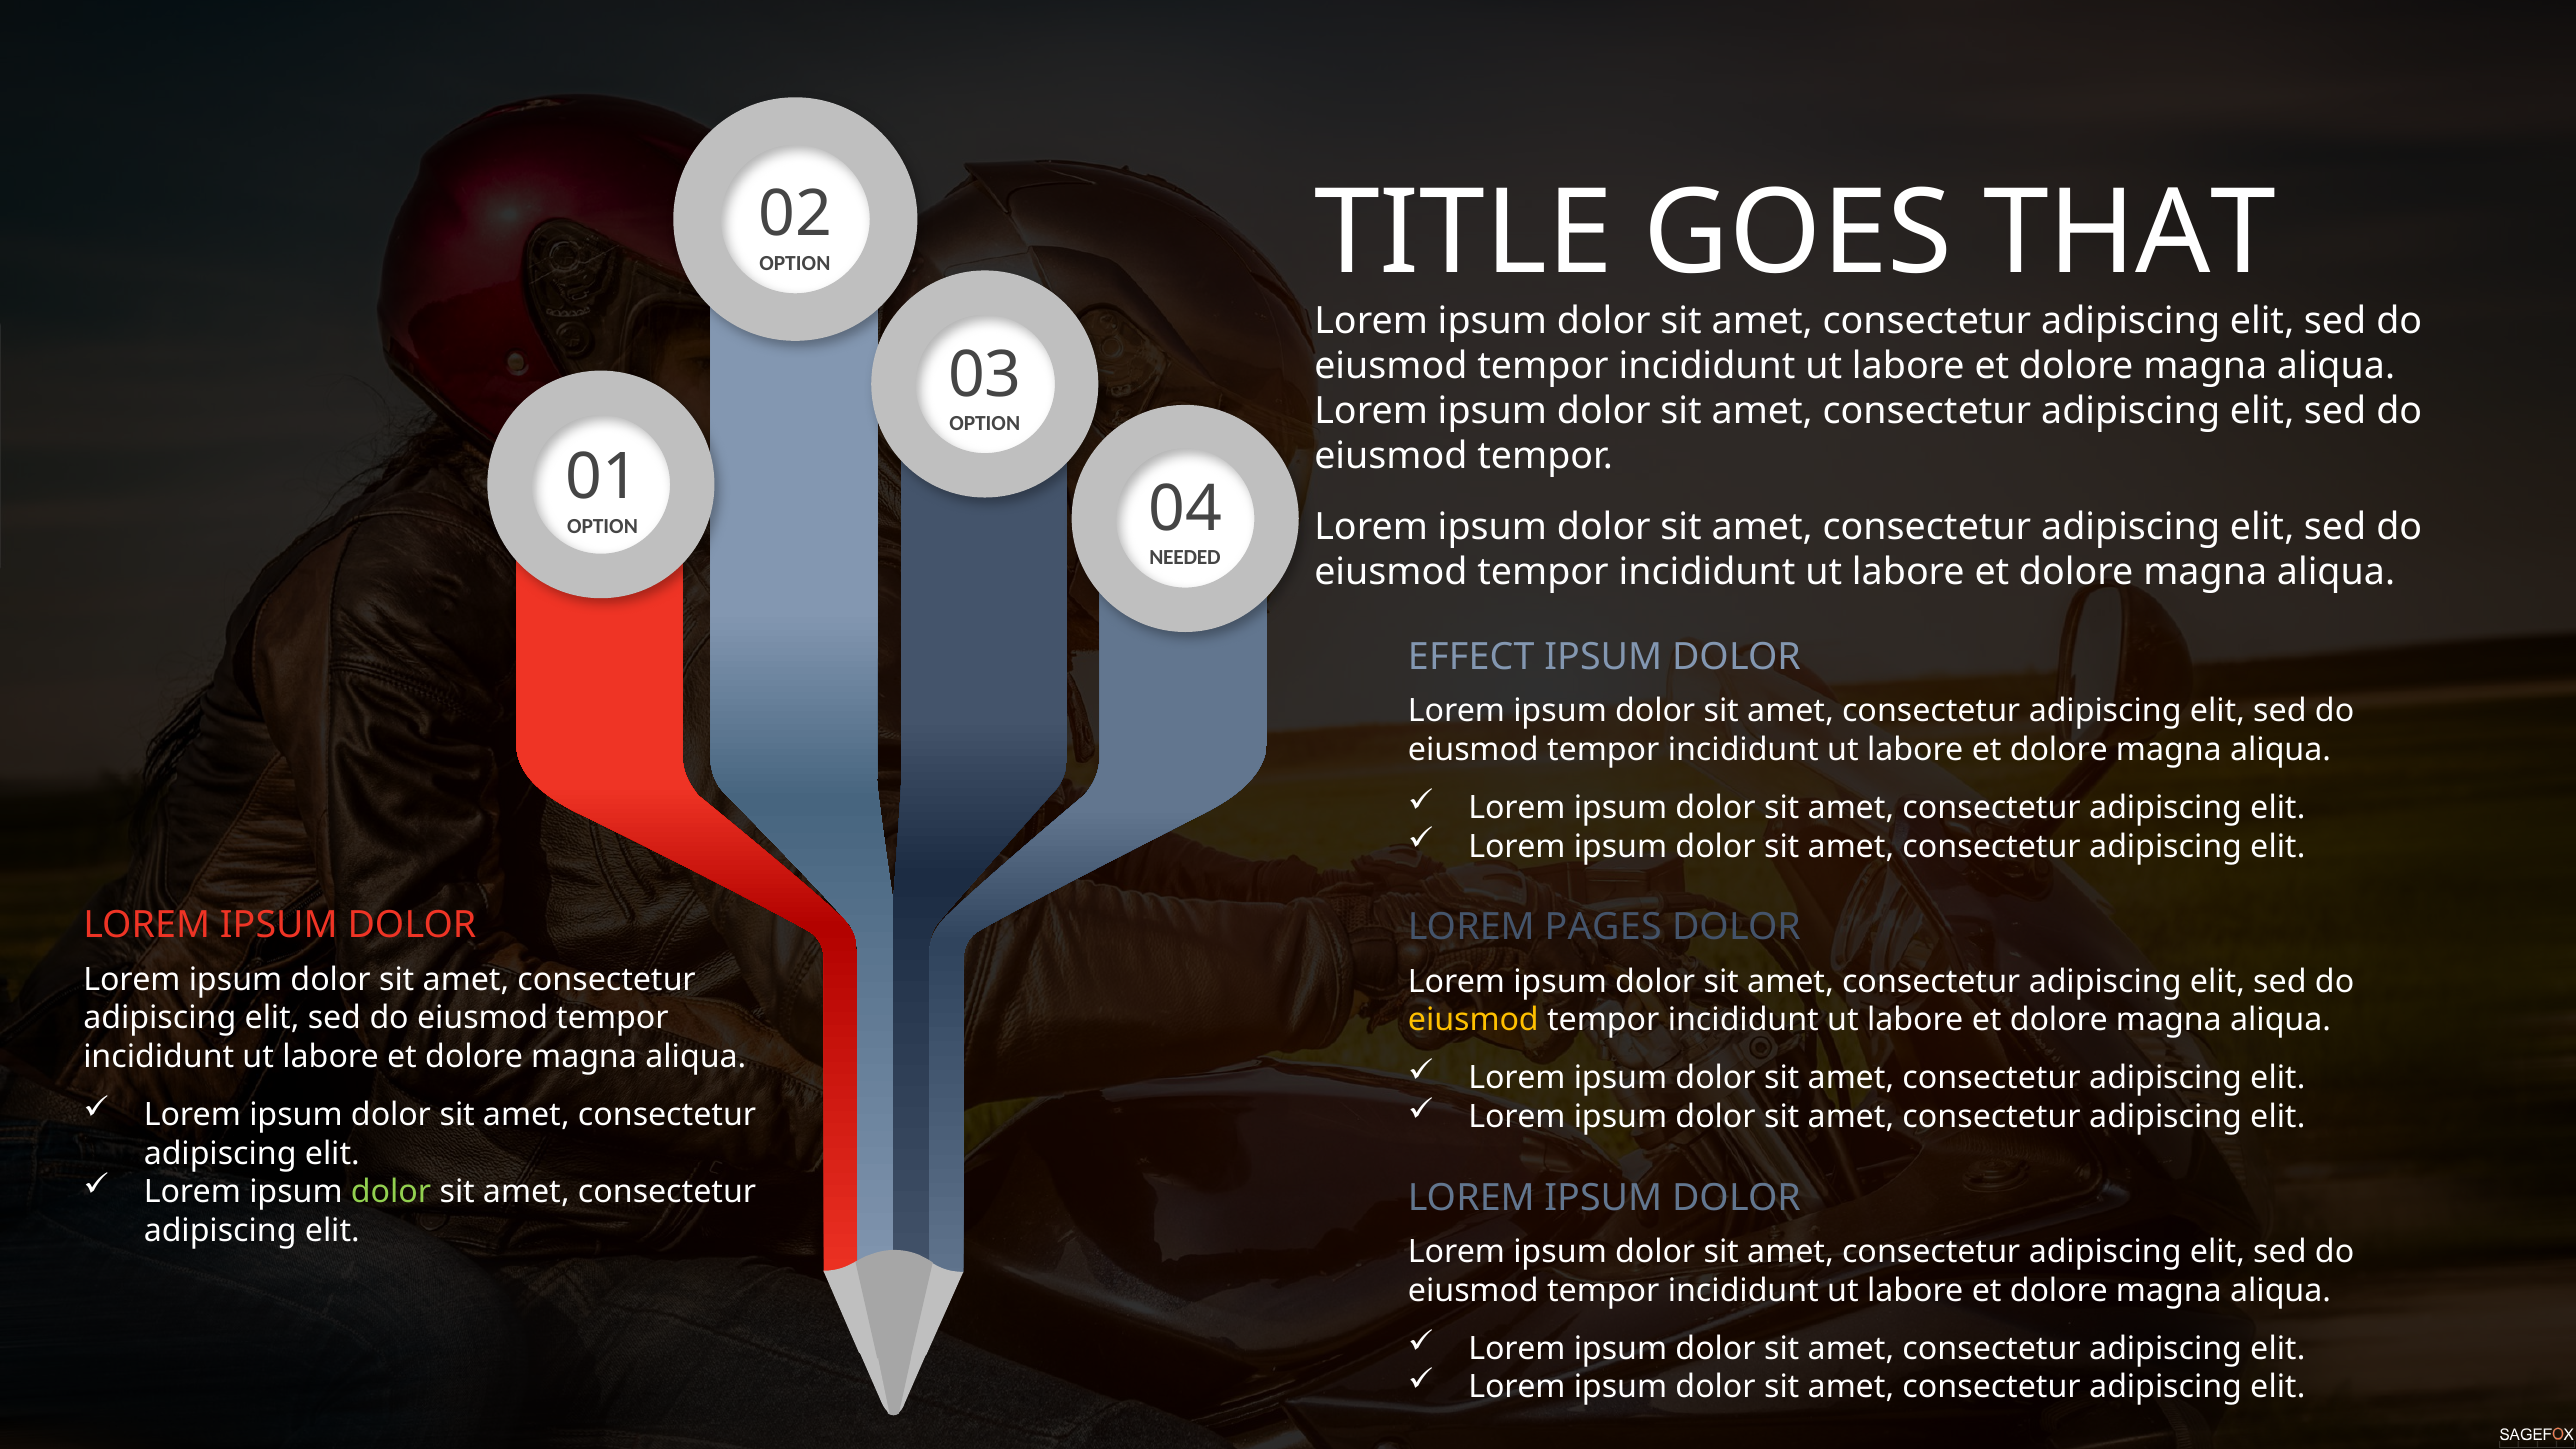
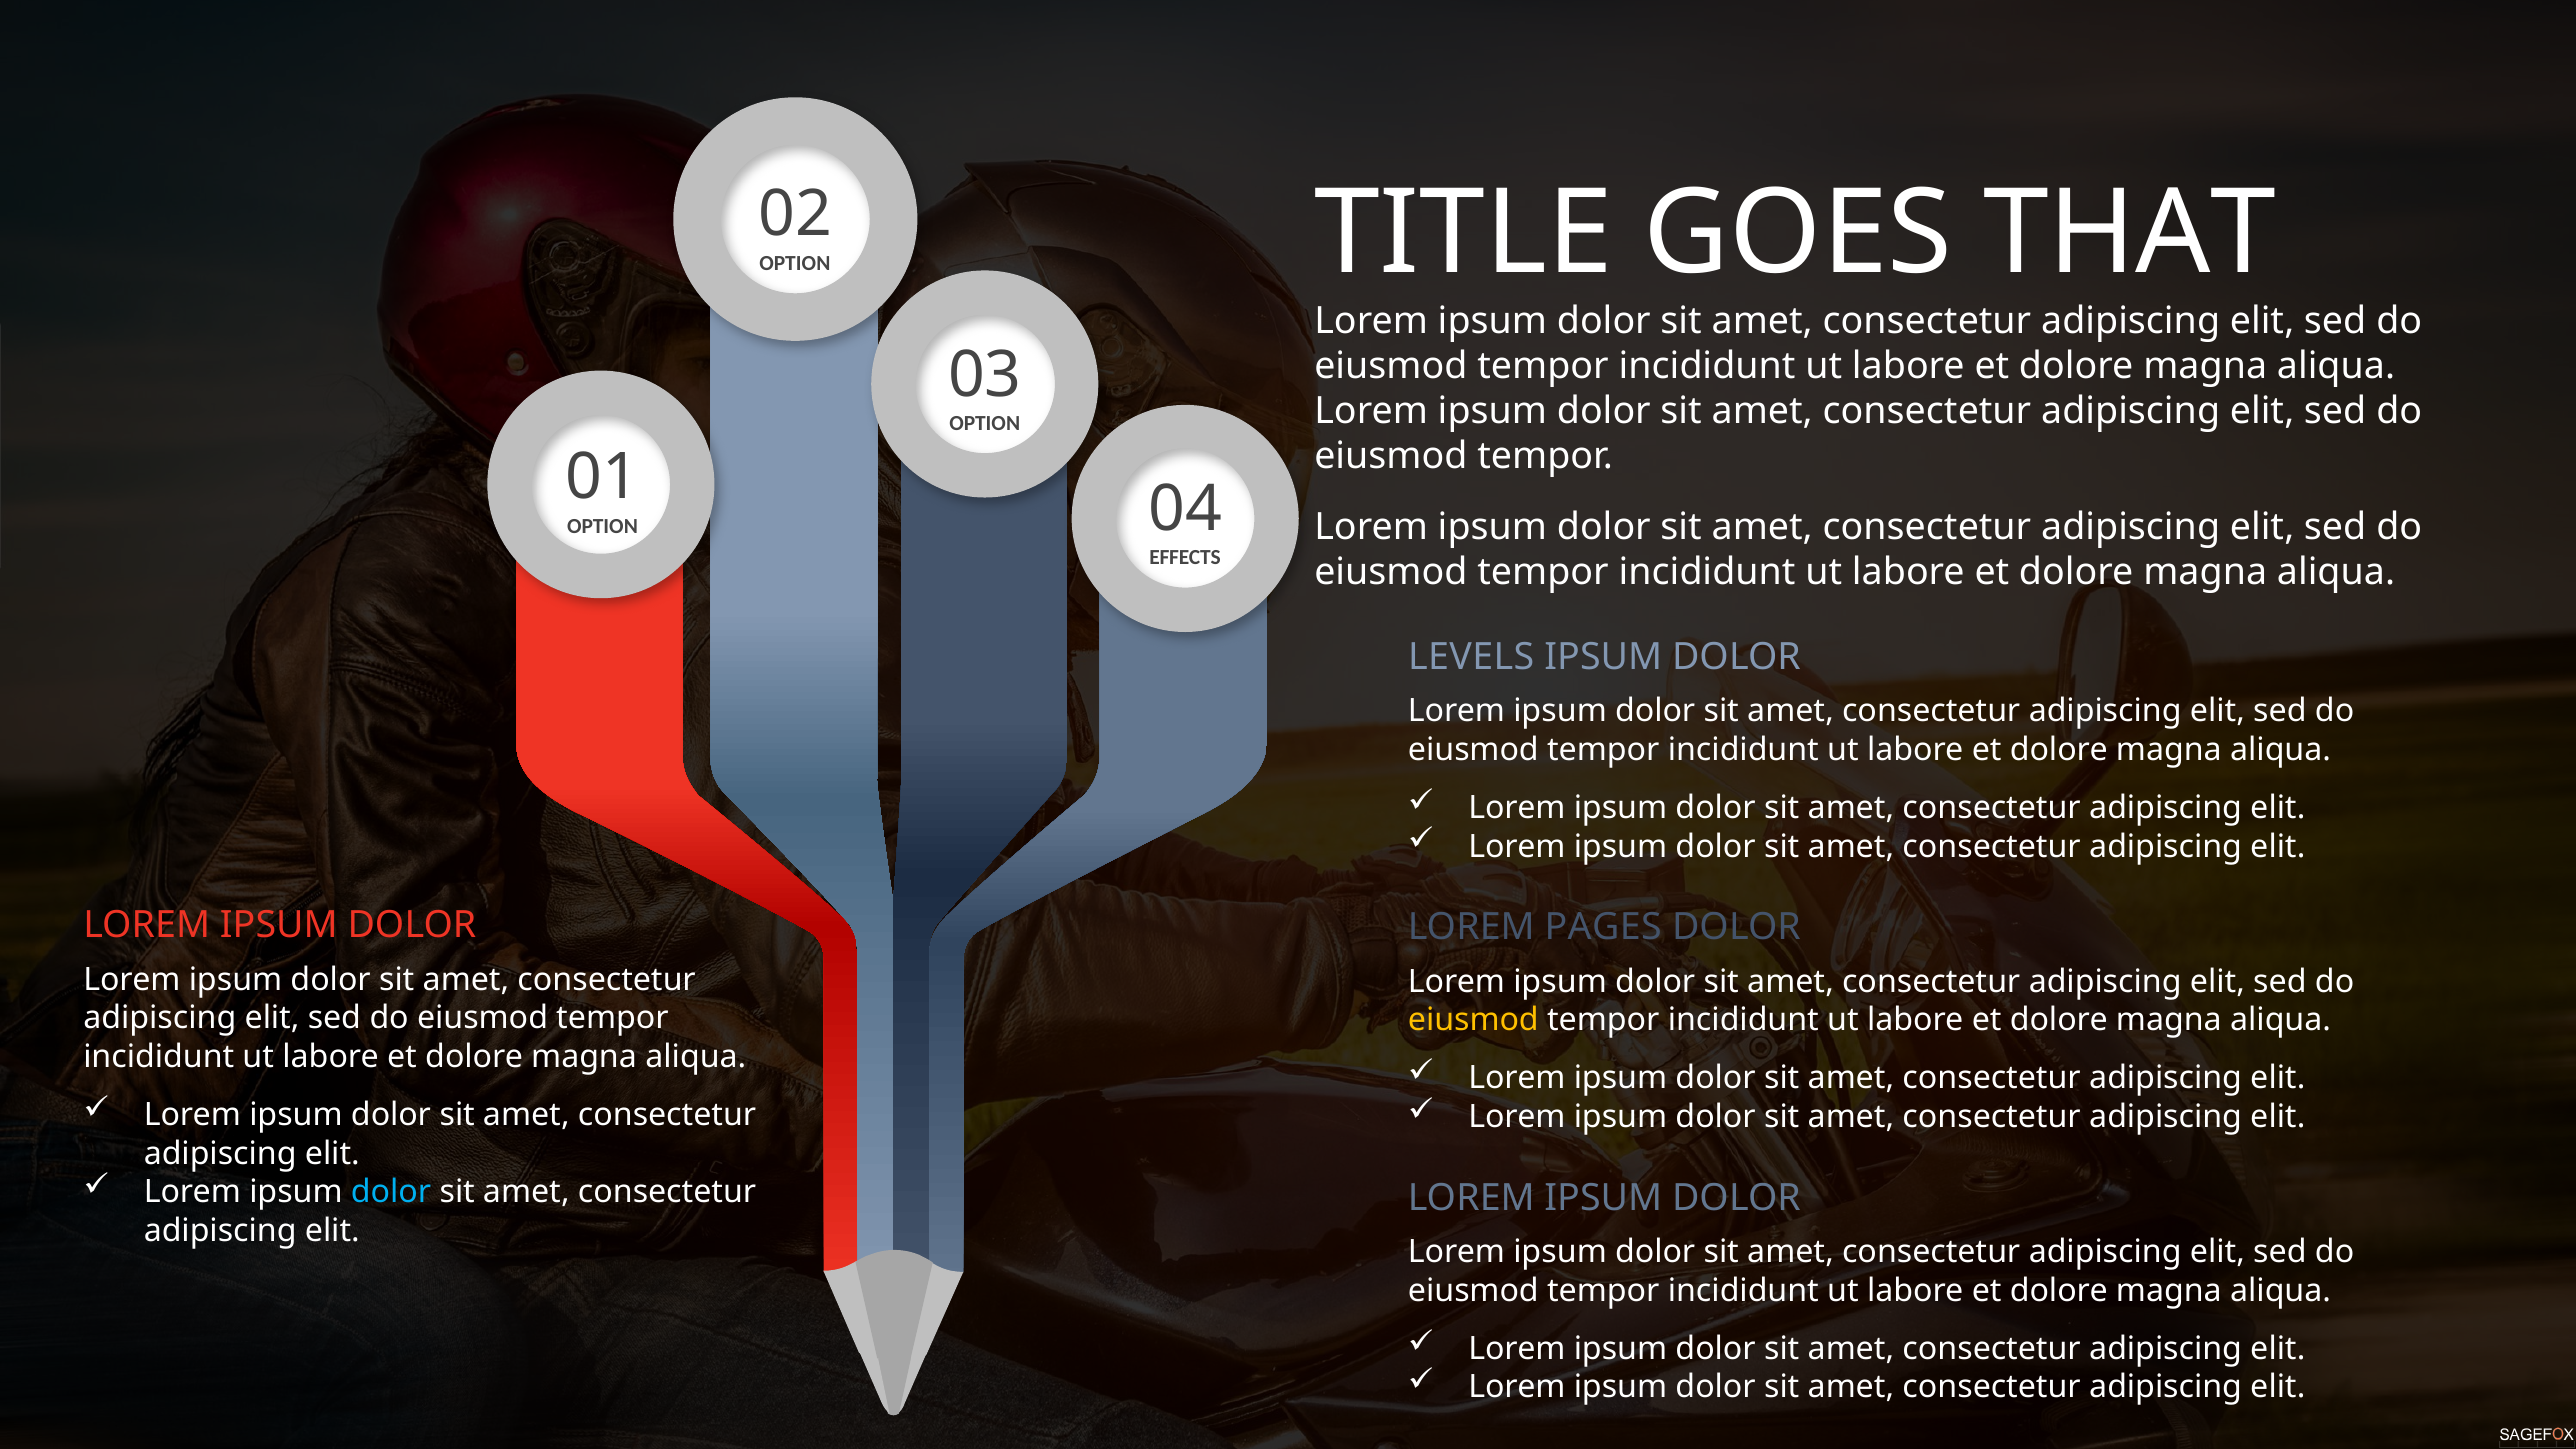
NEEDED: NEEDED -> EFFECTS
EFFECT: EFFECT -> LEVELS
dolor at (391, 1192) colour: light green -> light blue
